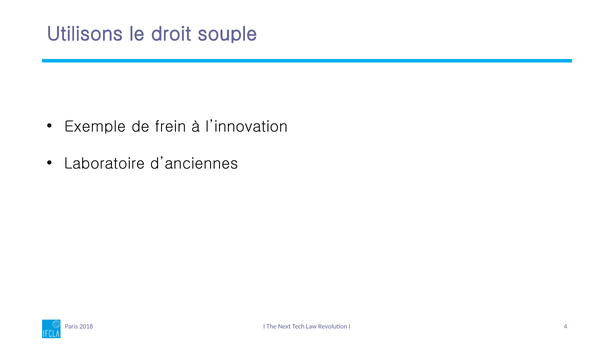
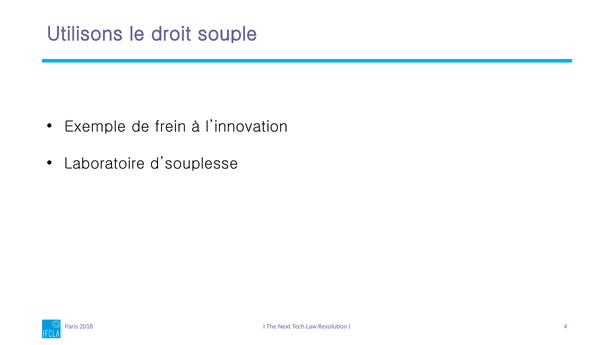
d’anciennes: d’anciennes -> d’souplesse
